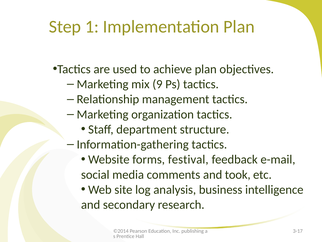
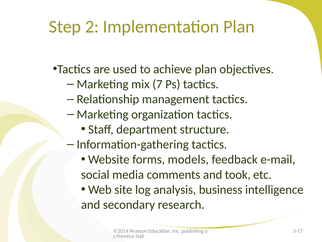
1: 1 -> 2
9: 9 -> 7
festival: festival -> models
